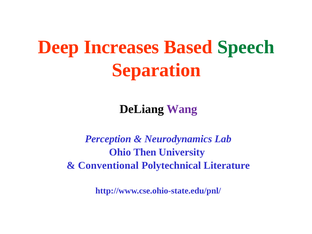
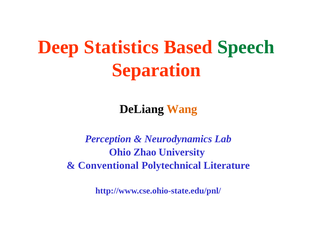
Increases: Increases -> Statistics
Wang colour: purple -> orange
Then: Then -> Zhao
